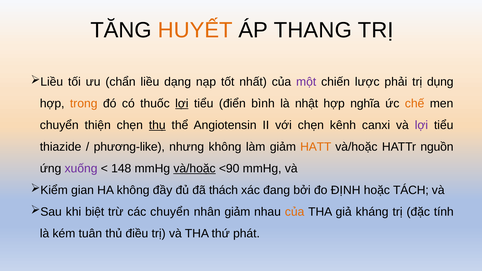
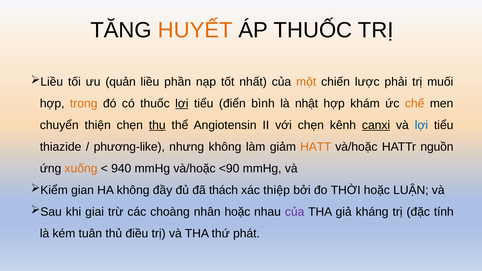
ÁP THANG: THANG -> THUỐC
chẩn: chẩn -> quản
dạng: dạng -> phần
một colour: purple -> orange
dụng: dụng -> muối
nghĩa: nghĩa -> khám
canxi underline: none -> present
lợi at (421, 125) colour: purple -> blue
xuống colour: purple -> orange
148: 148 -> 940
và/hoặc at (195, 169) underline: present -> none
đang: đang -> thiệp
ĐỊNH: ĐỊNH -> THỜI
TÁCH: TÁCH -> LUẬN
biệt: biệt -> giai
các chuyển: chuyển -> choàng
nhân giảm: giảm -> hoặc
của at (295, 212) colour: orange -> purple
